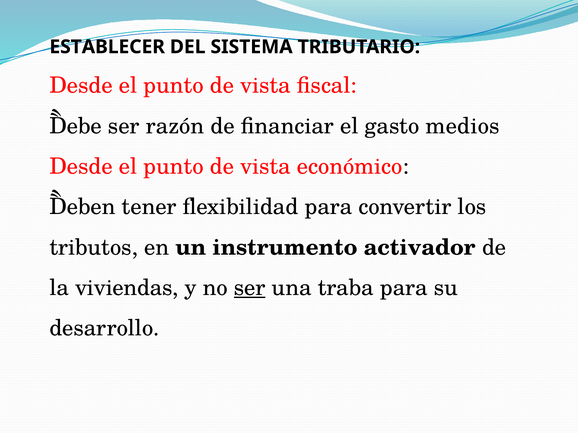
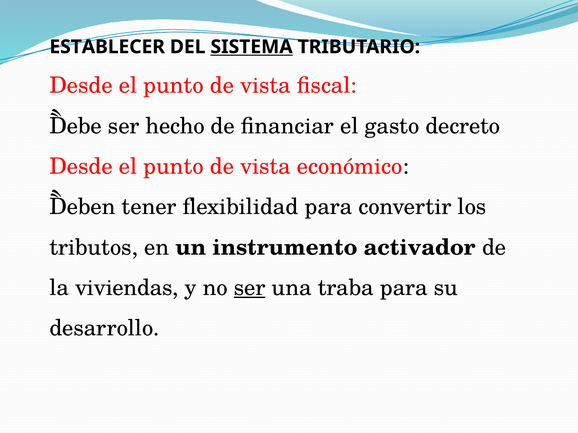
SISTEMA underline: none -> present
razón: razón -> hecho
medios: medios -> decreto
